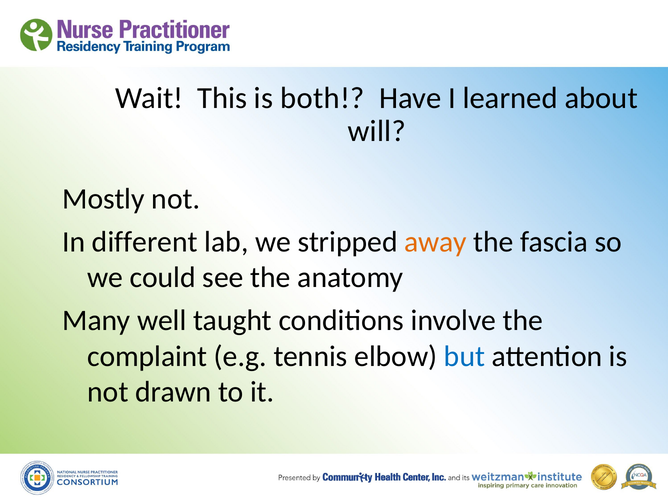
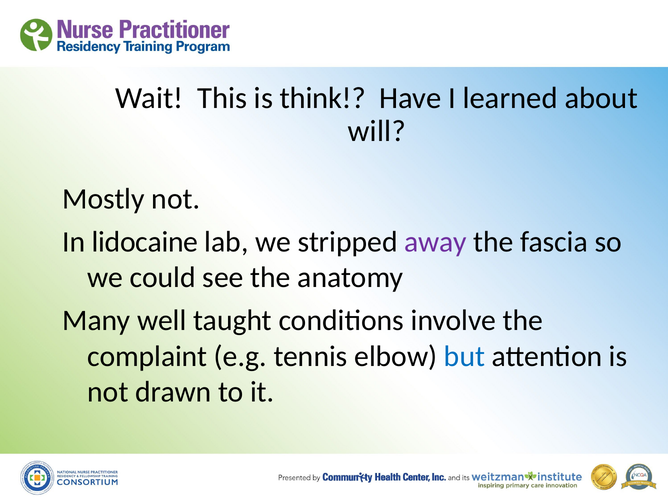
both: both -> think
different: different -> lidocaine
away colour: orange -> purple
